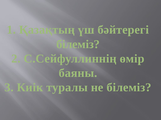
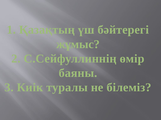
білеміз at (78, 44): білеміз -> жұмыс
